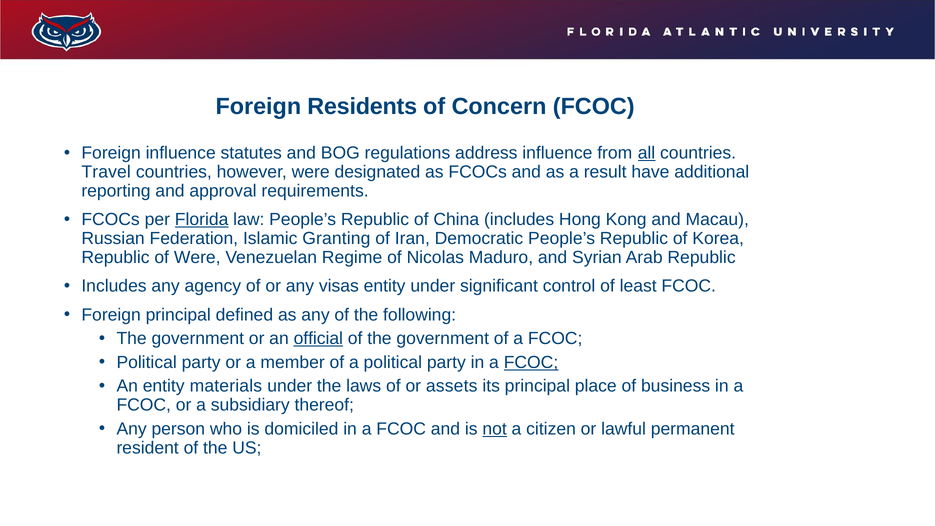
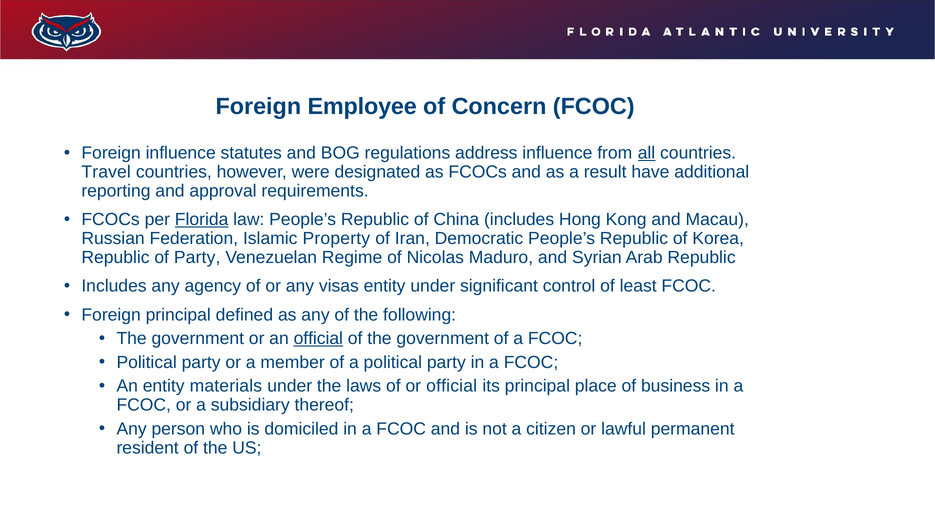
Residents: Residents -> Employee
Granting: Granting -> Property
of Were: Were -> Party
FCOC at (531, 362) underline: present -> none
or assets: assets -> official
not underline: present -> none
